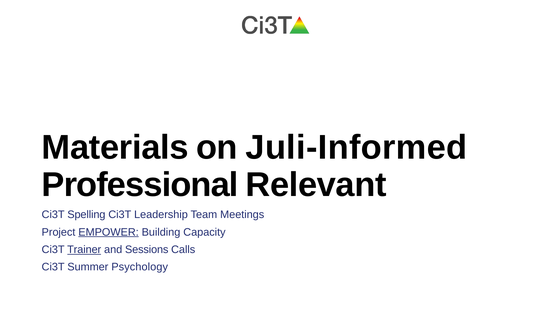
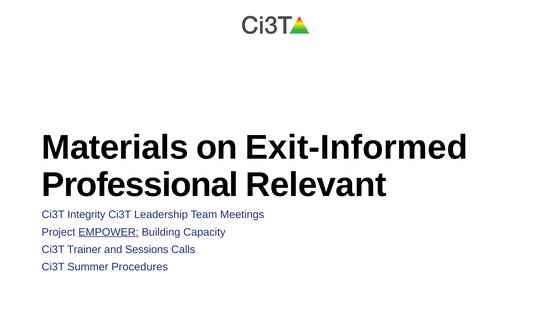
Juli-Informed: Juli-Informed -> Exit-Informed
Spelling: Spelling -> Integrity
Trainer underline: present -> none
Psychology: Psychology -> Procedures
